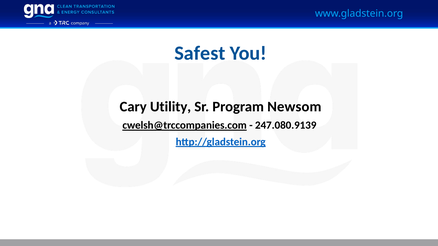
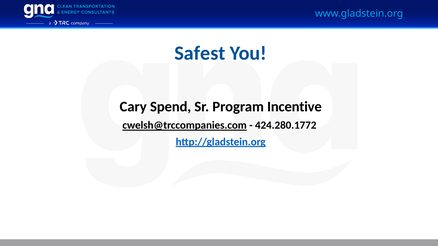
Utility: Utility -> Spend
Newsom: Newsom -> Incentive
247.080.9139: 247.080.9139 -> 424.280.1772
